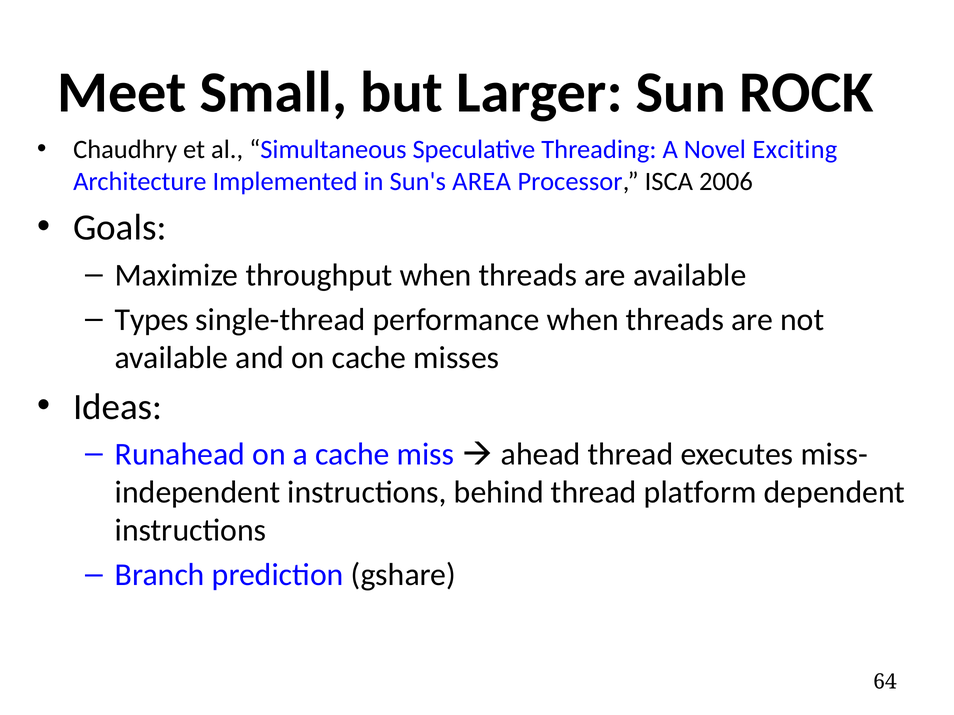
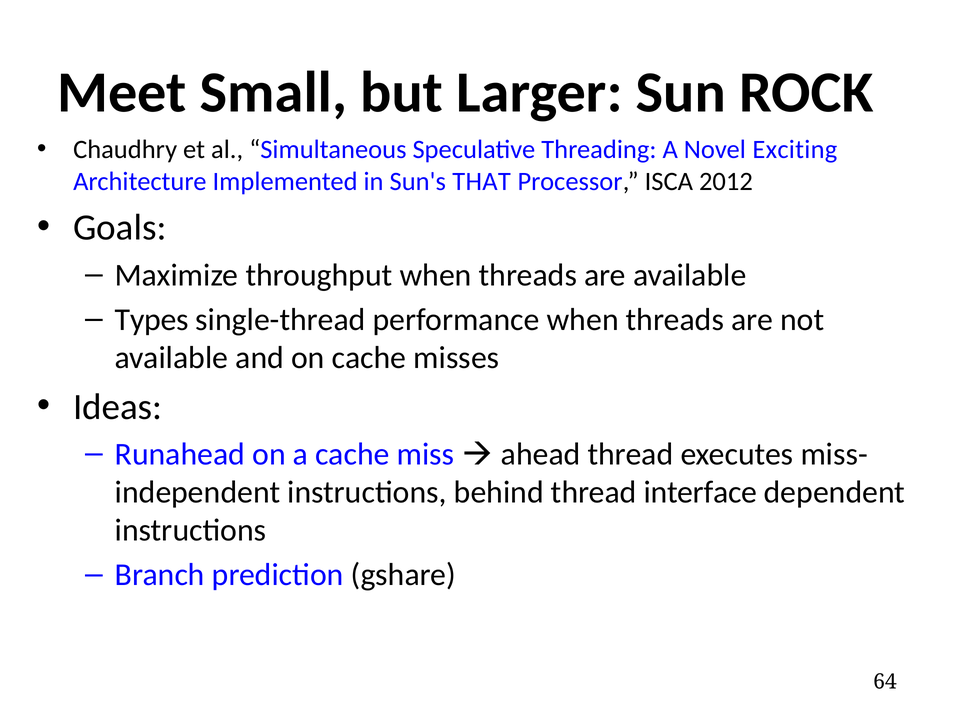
AREA: AREA -> THAT
2006: 2006 -> 2012
platform: platform -> interface
